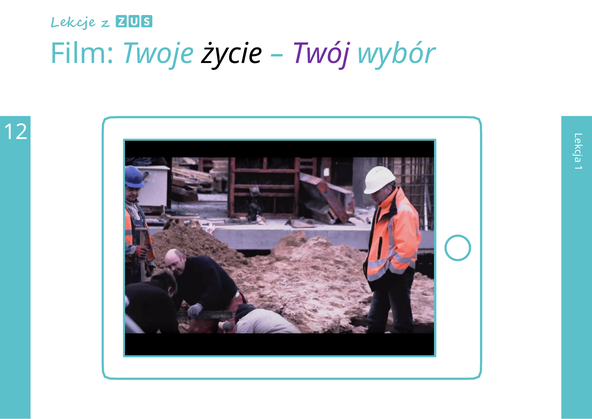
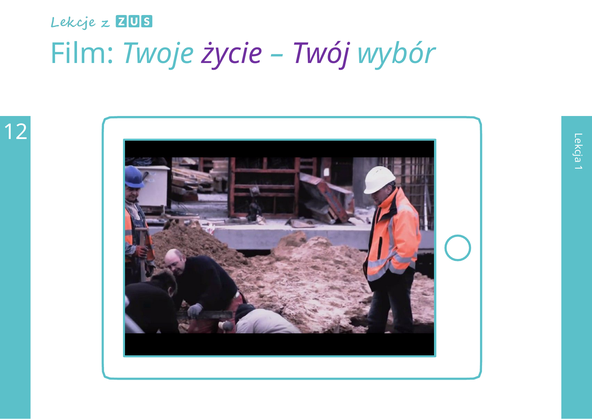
życie colour: black -> purple
